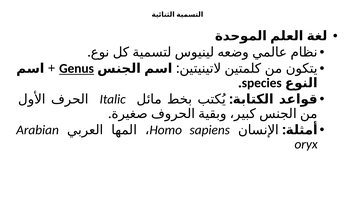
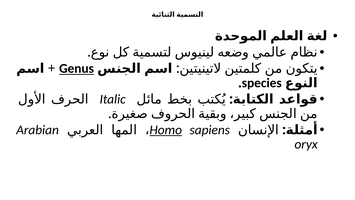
Homo underline: none -> present
